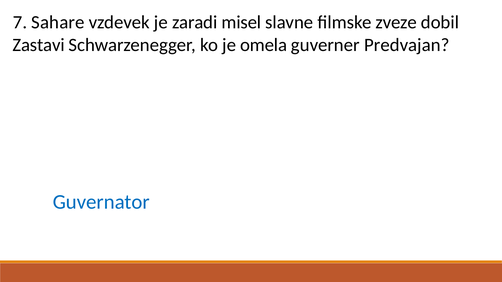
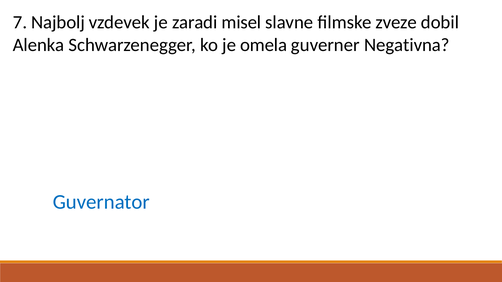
Sahare: Sahare -> Najbolj
Zastavi: Zastavi -> Alenka
Predvajan: Predvajan -> Negativna
